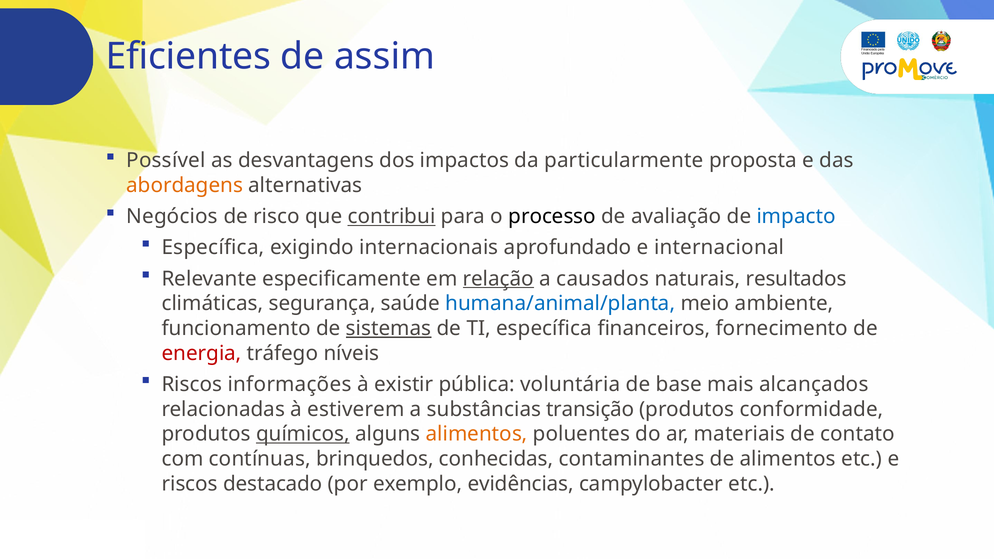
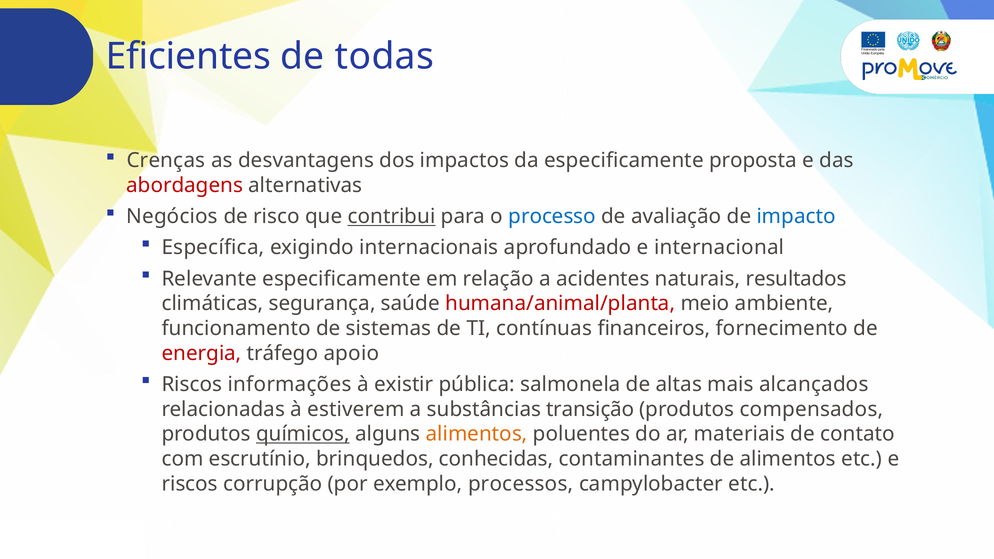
assim: assim -> todas
Possível: Possível -> Crenças
da particularmente: particularmente -> especificamente
abordagens colour: orange -> red
processo colour: black -> blue
relação underline: present -> none
causados: causados -> acidentes
humana/animal/planta colour: blue -> red
sistemas underline: present -> none
TI específica: específica -> contínuas
níveis: níveis -> apoio
voluntária: voluntária -> salmonela
base: base -> altas
conformidade: conformidade -> compensados
contínuas: contínuas -> escrutínio
destacado: destacado -> corrupção
evidências: evidências -> processos
